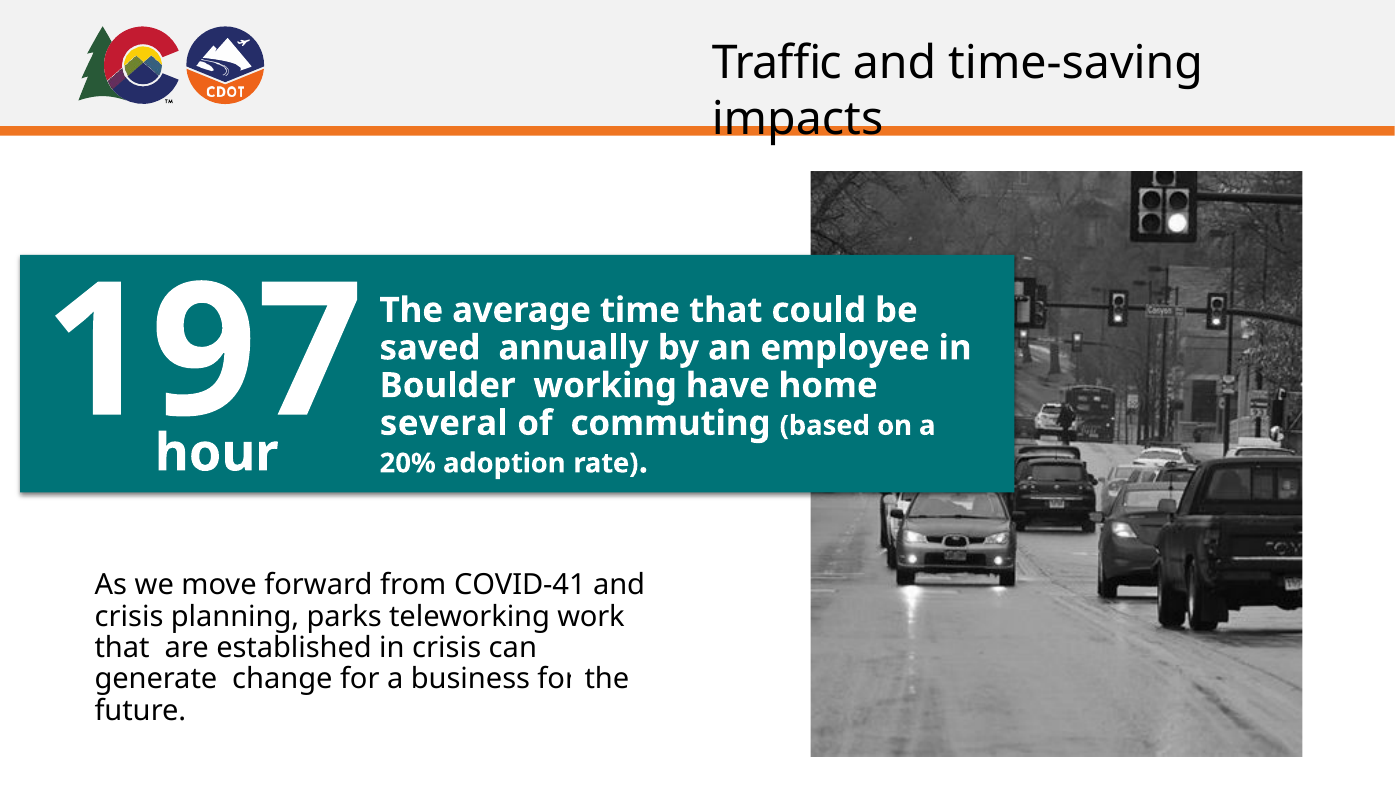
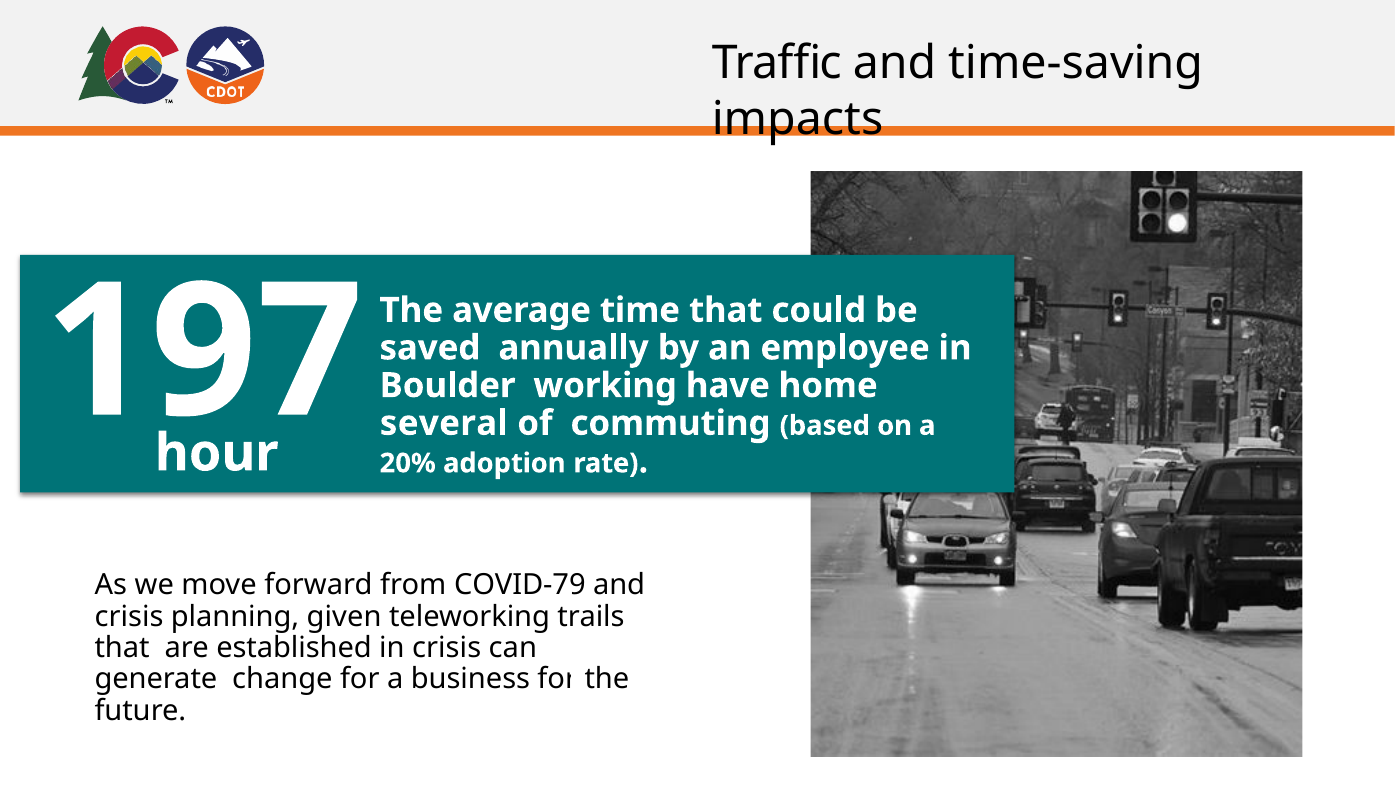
COVID-41: COVID-41 -> COVID-79
parks: parks -> given
work: work -> trails
